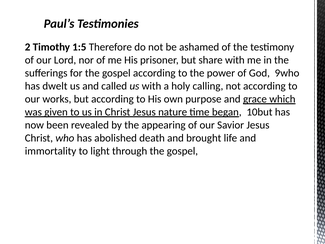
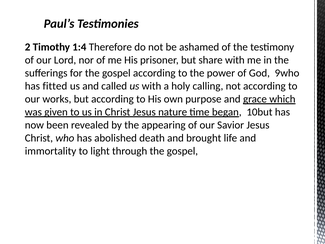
1:5: 1:5 -> 1:4
dwelt: dwelt -> fitted
